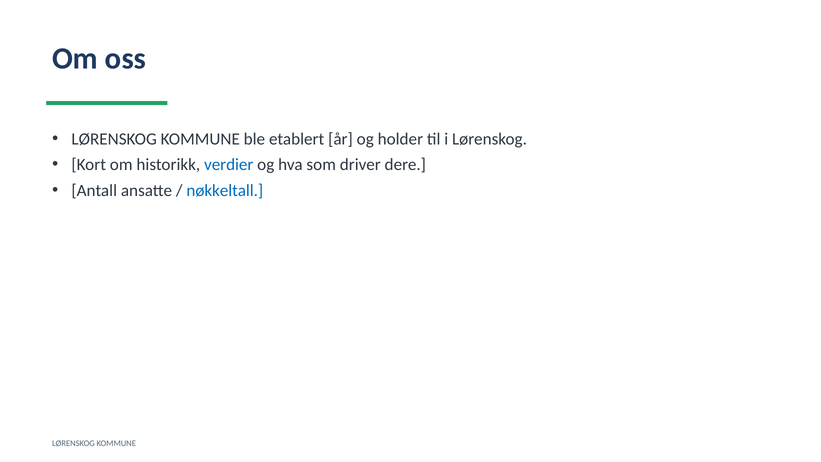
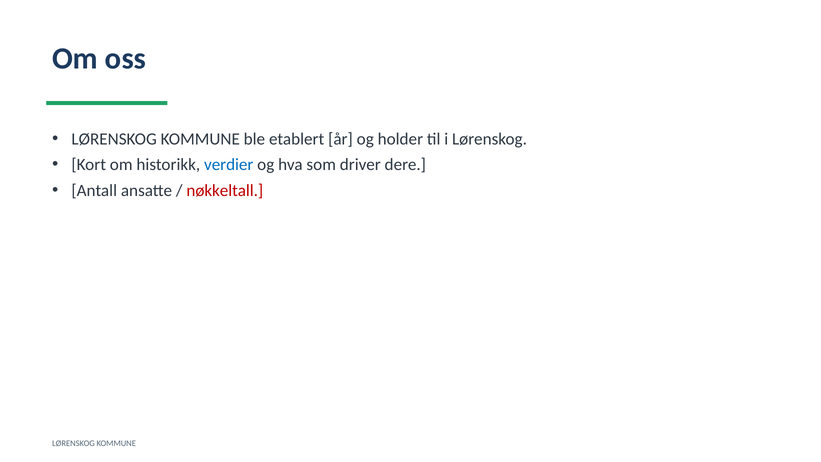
nøkkeltall colour: blue -> red
